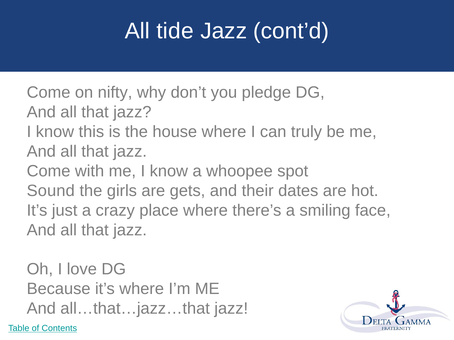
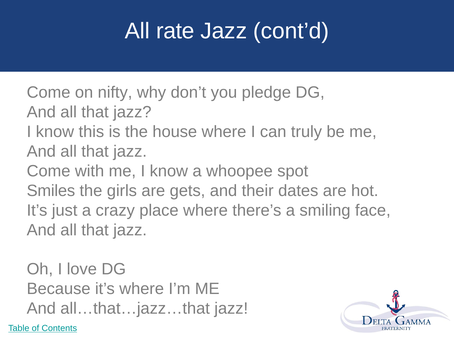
tide: tide -> rate
Sound: Sound -> Smiles
